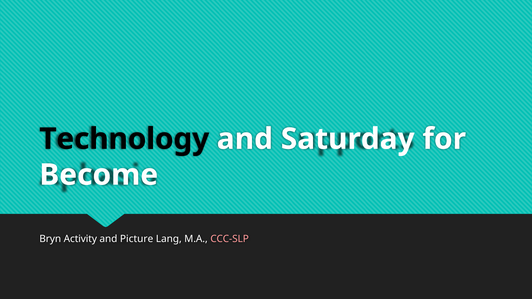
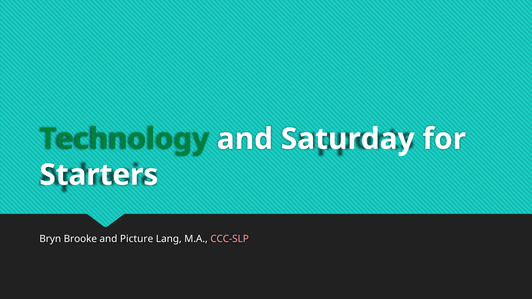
Technology colour: black -> green
Become: Become -> Starters
Activity: Activity -> Brooke
